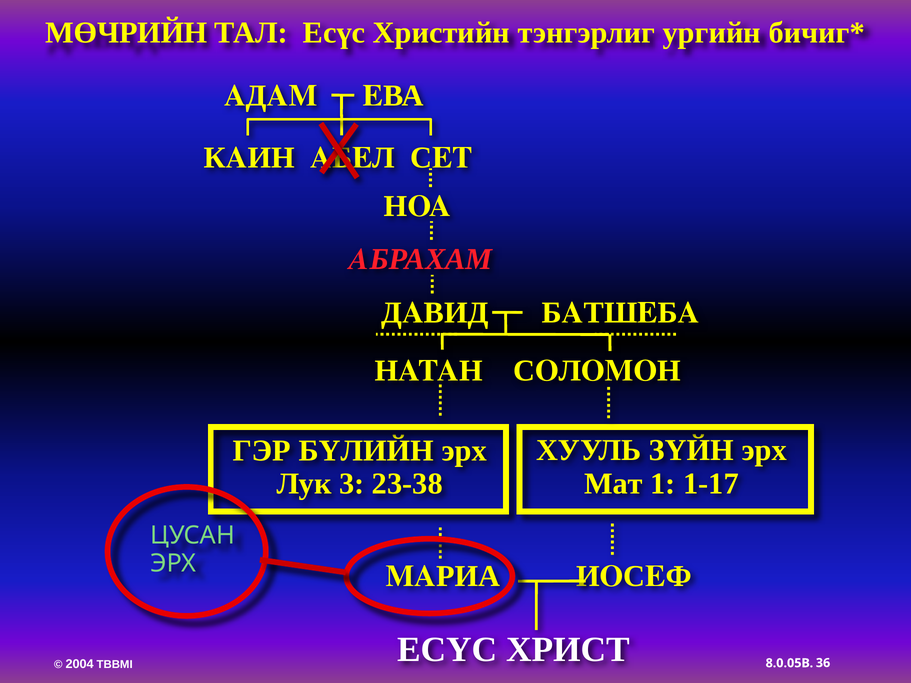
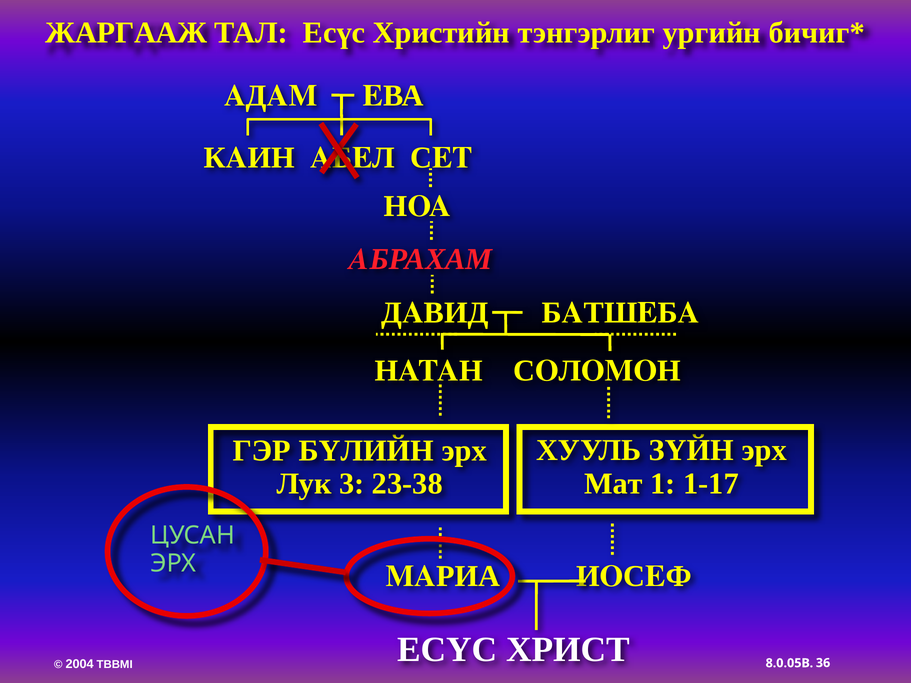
МӨЧРИЙН: МӨЧРИЙН -> ЖАРГААЖ
